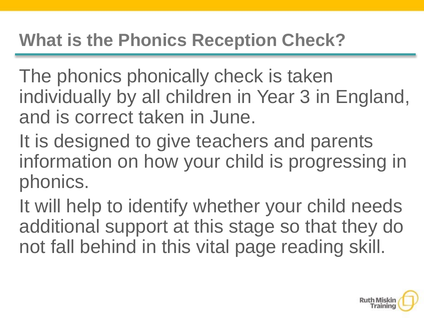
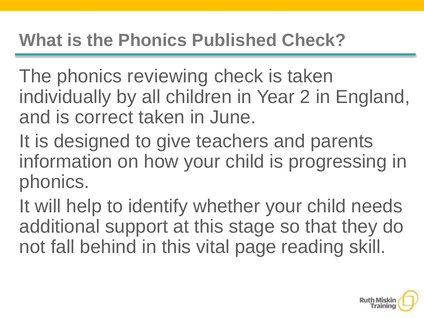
Reception: Reception -> Published
phonically: phonically -> reviewing
3: 3 -> 2
